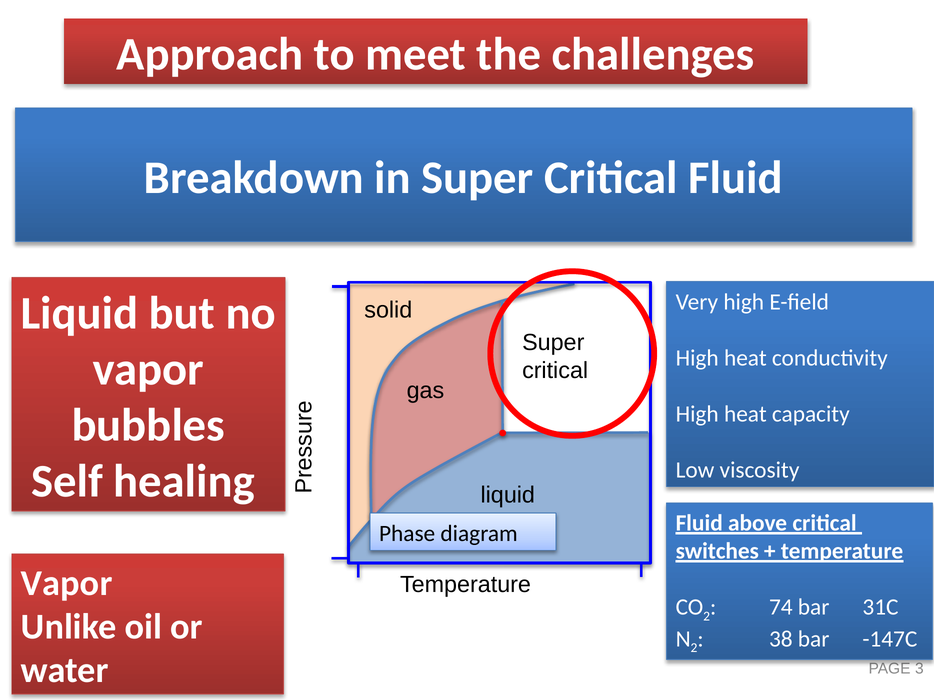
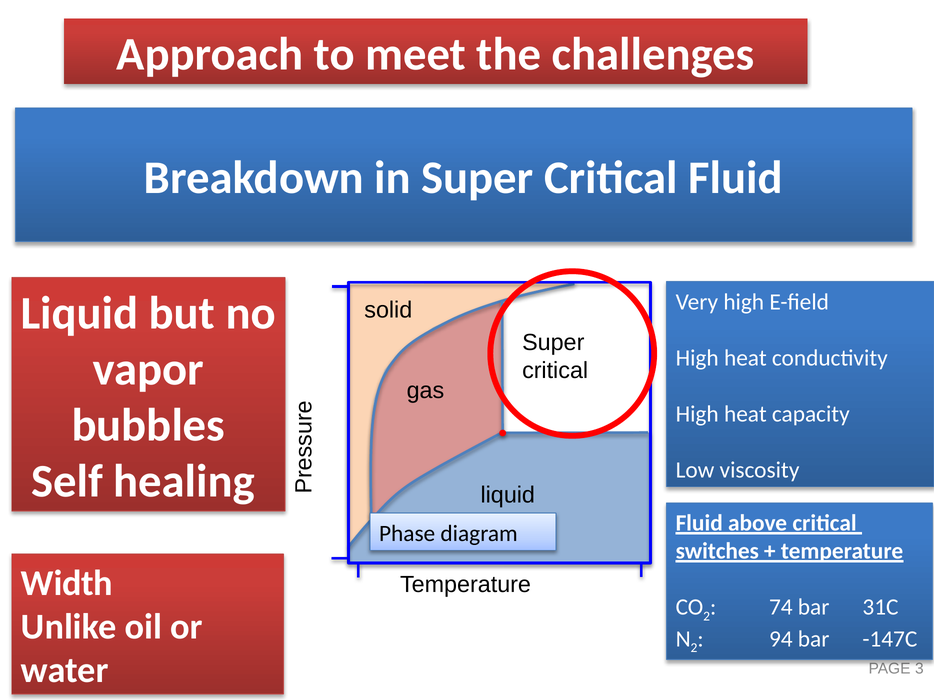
Vapor at (67, 584): Vapor -> Width
38: 38 -> 94
